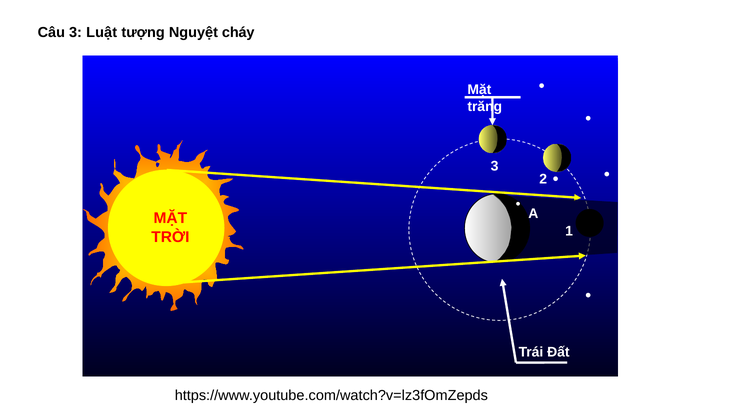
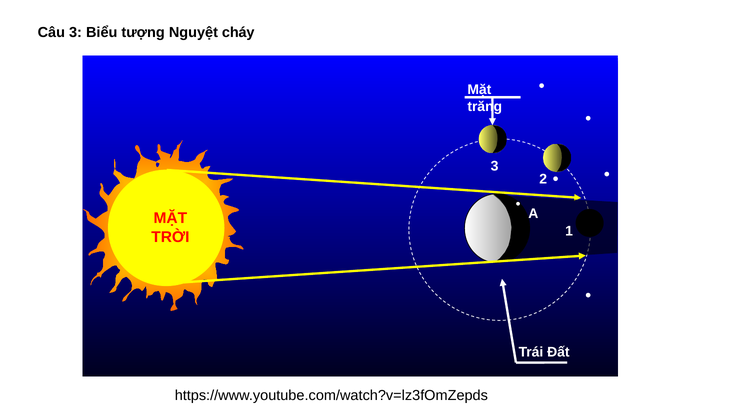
Luật: Luật -> Biểu
